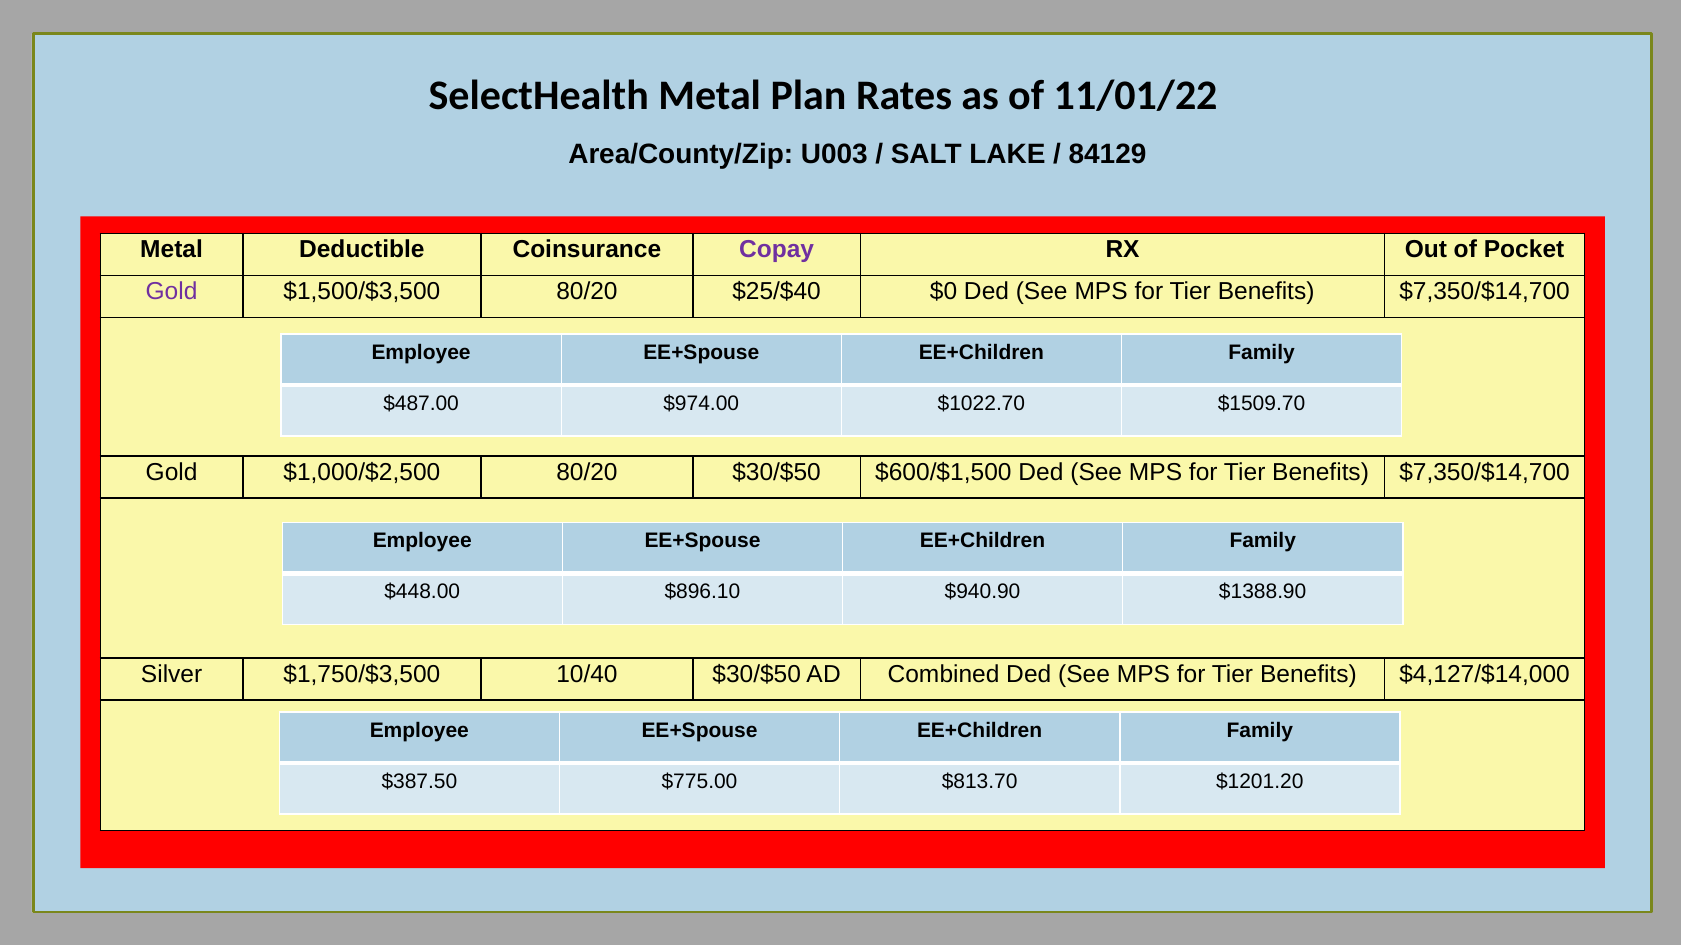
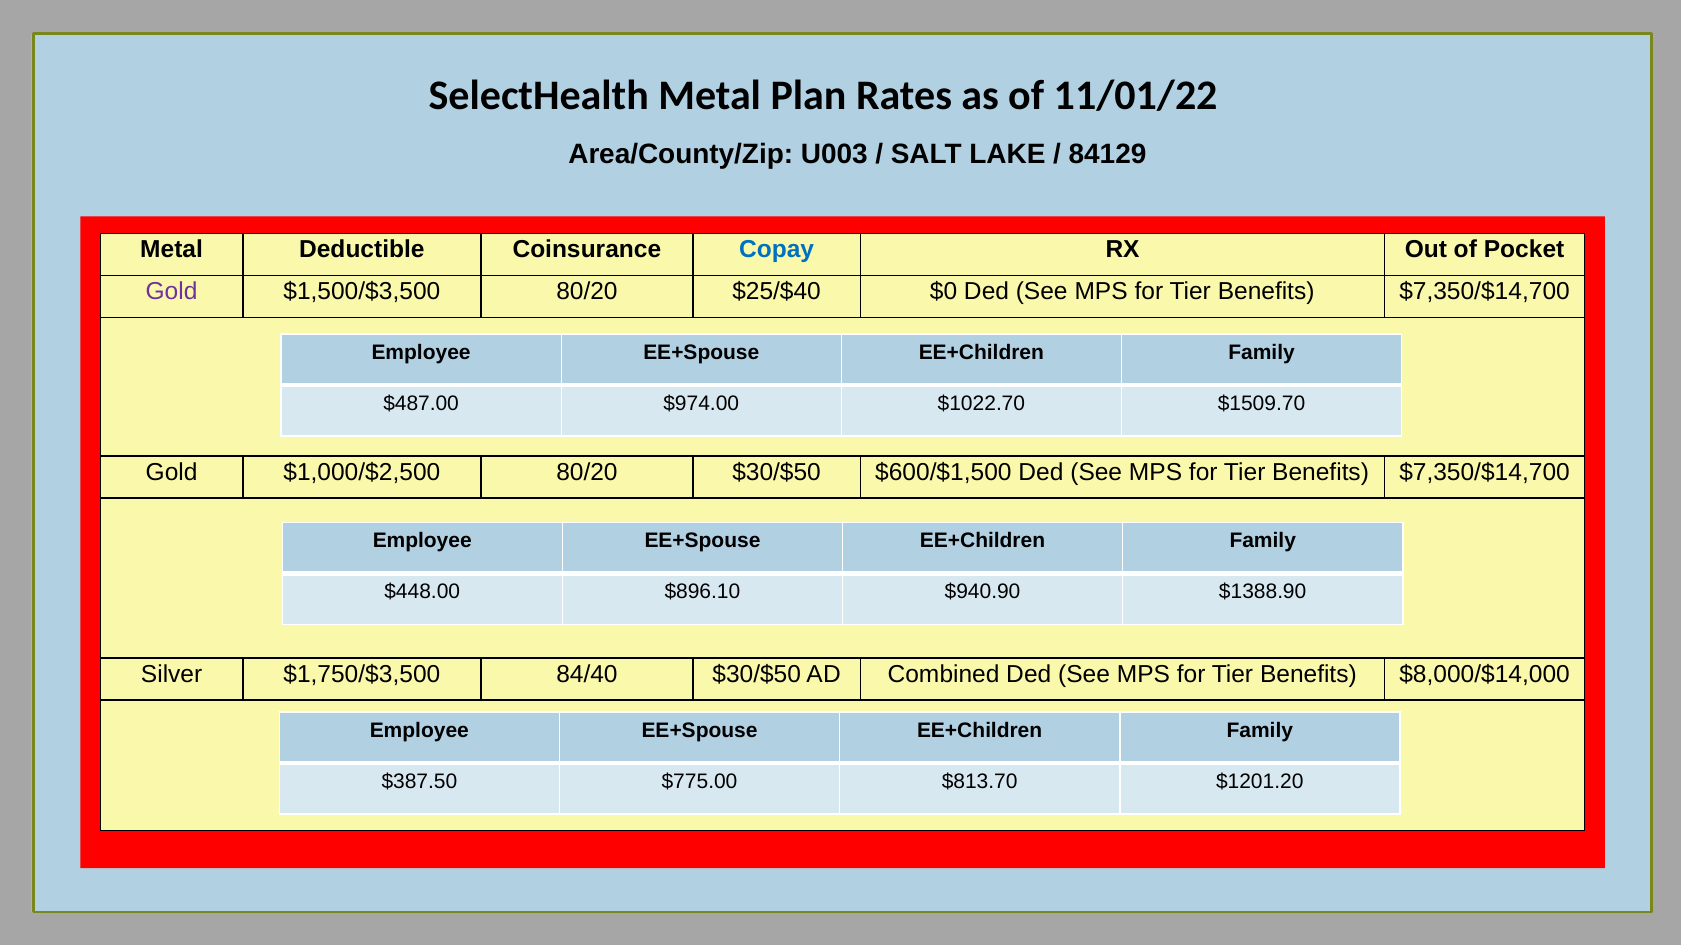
Copay colour: purple -> blue
10/40: 10/40 -> 84/40
$4,127/$14,000: $4,127/$14,000 -> $8,000/$14,000
